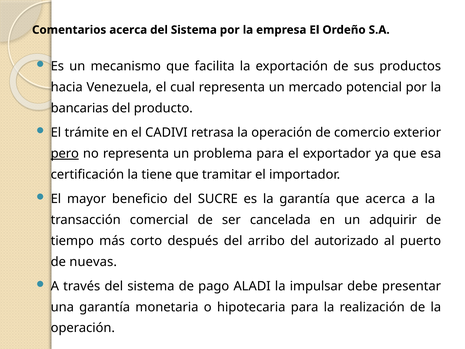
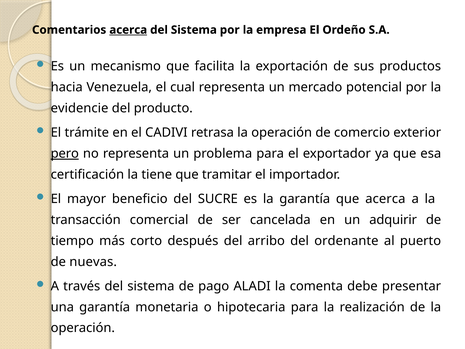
acerca at (128, 30) underline: none -> present
bancarias: bancarias -> evidencie
autorizado: autorizado -> ordenante
impulsar: impulsar -> comenta
